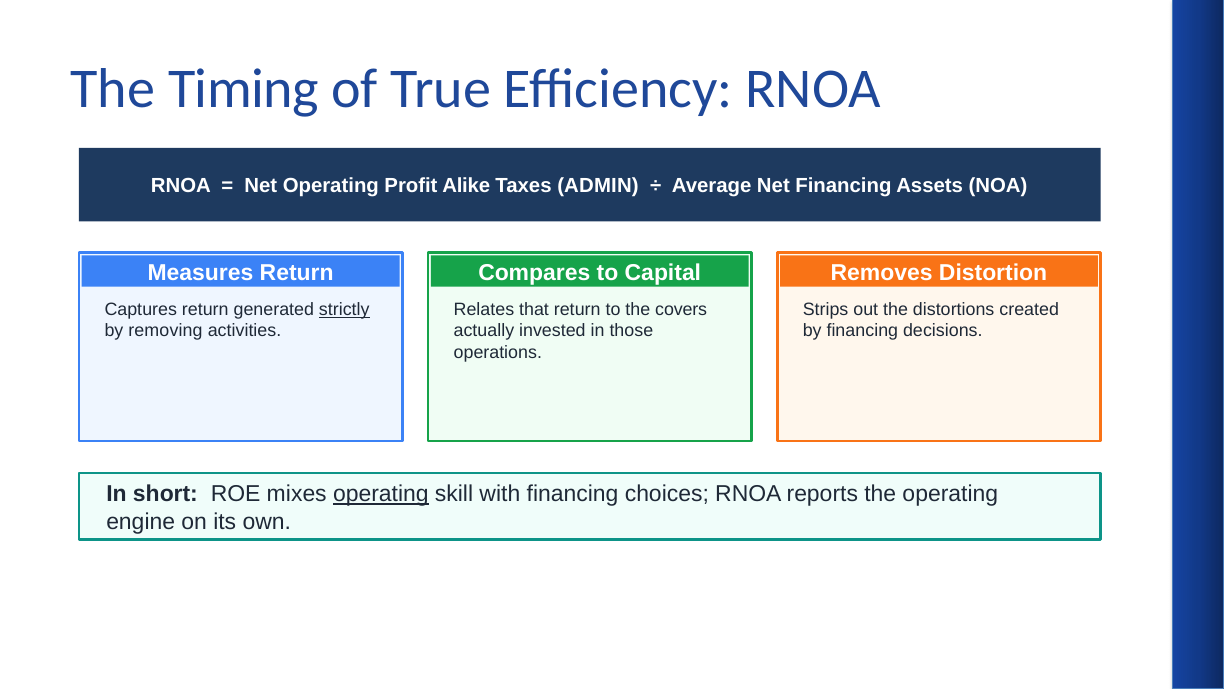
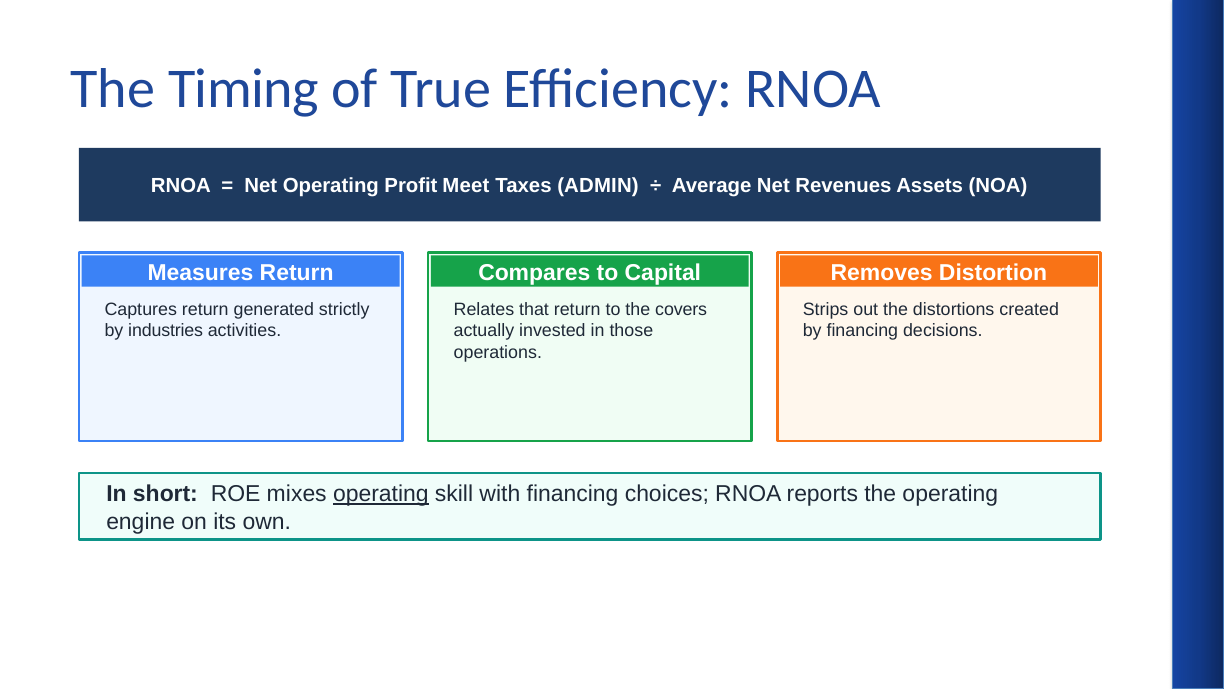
Alike: Alike -> Meet
Net Financing: Financing -> Revenues
strictly underline: present -> none
removing: removing -> industries
